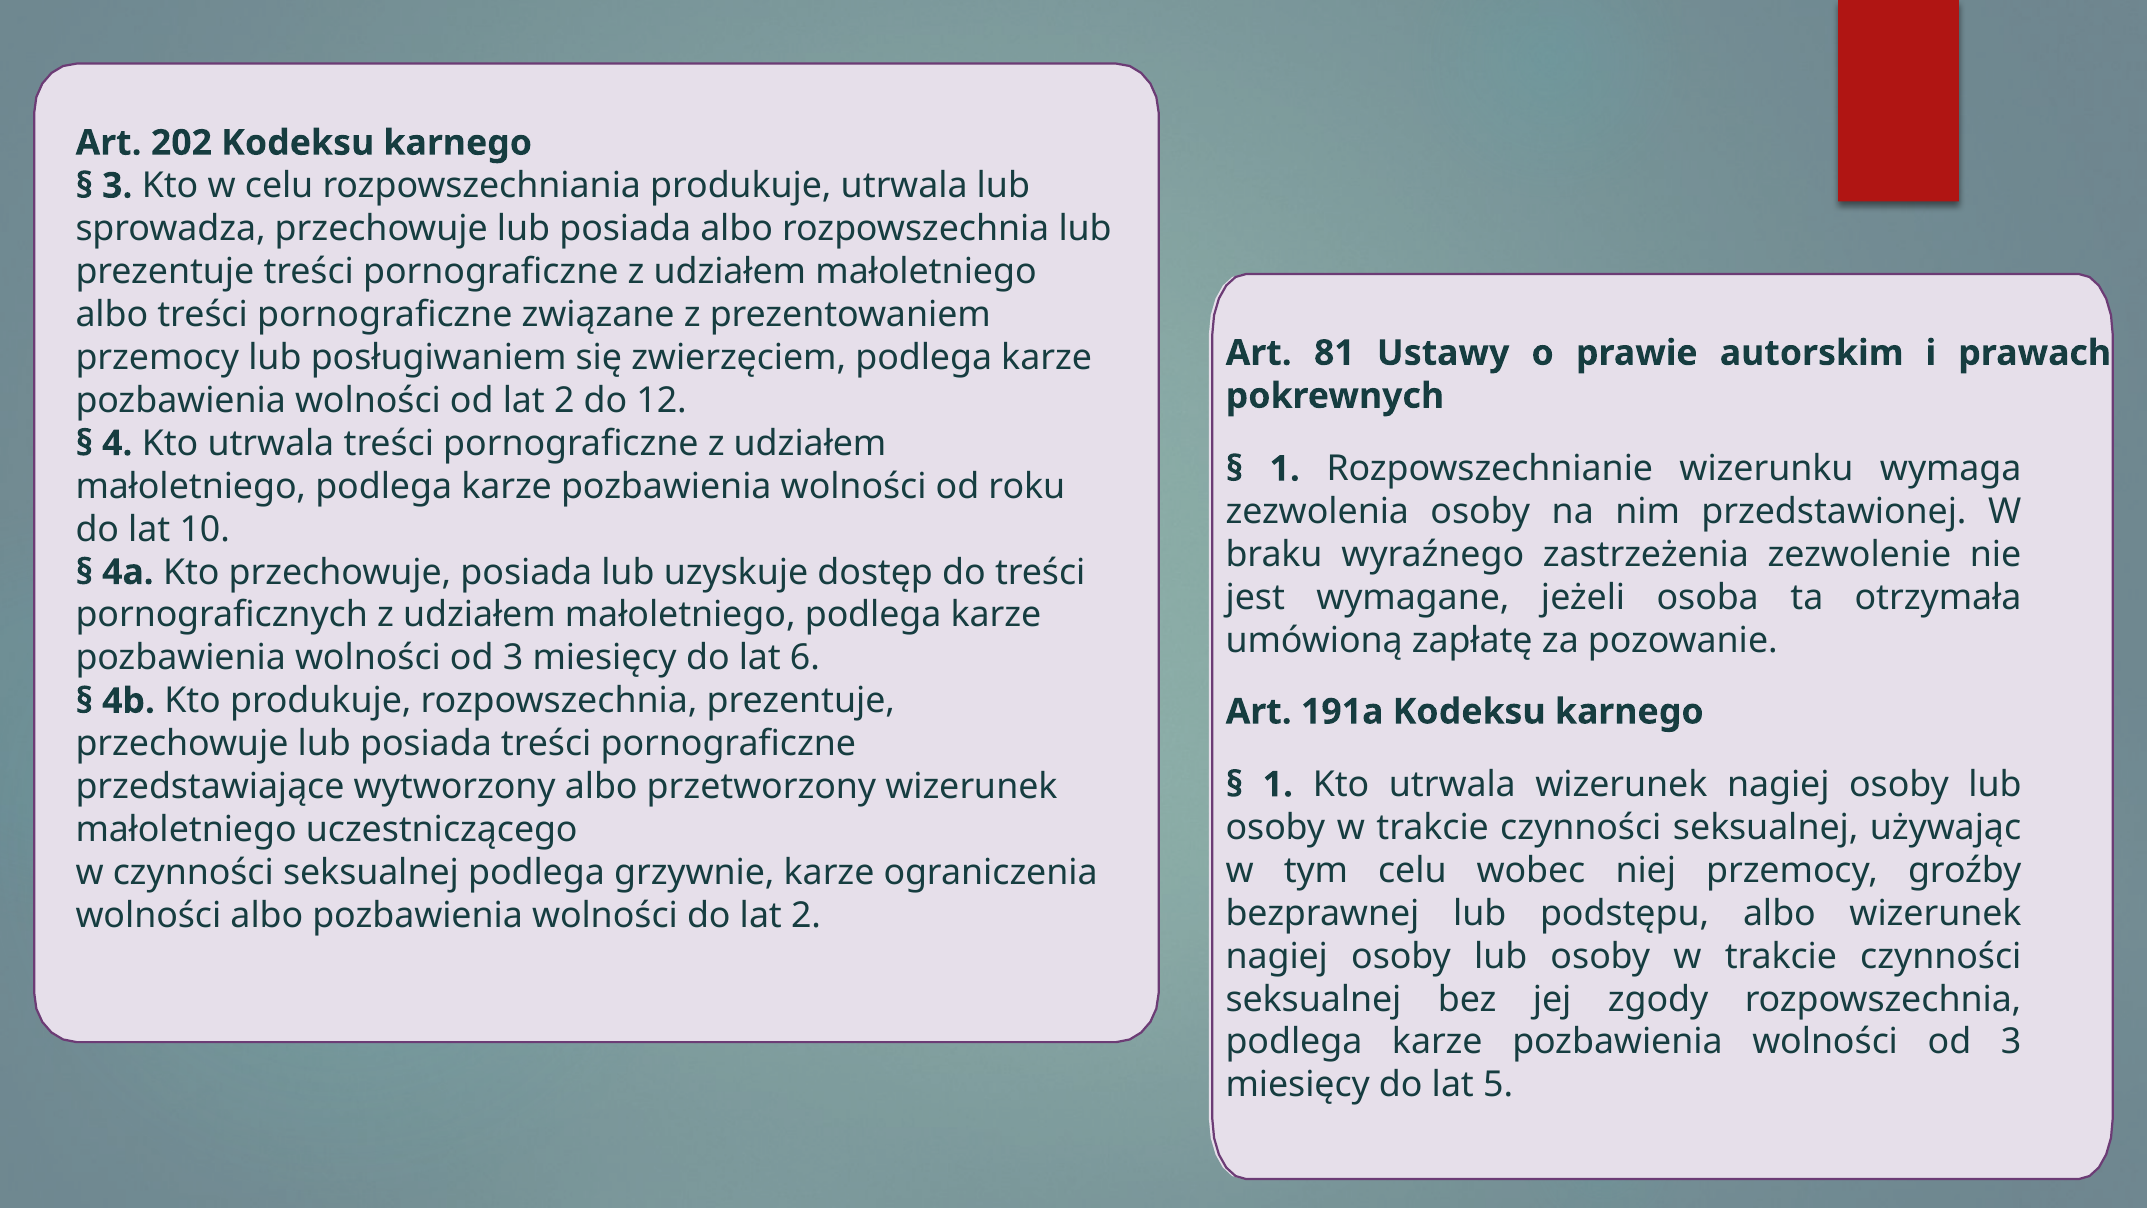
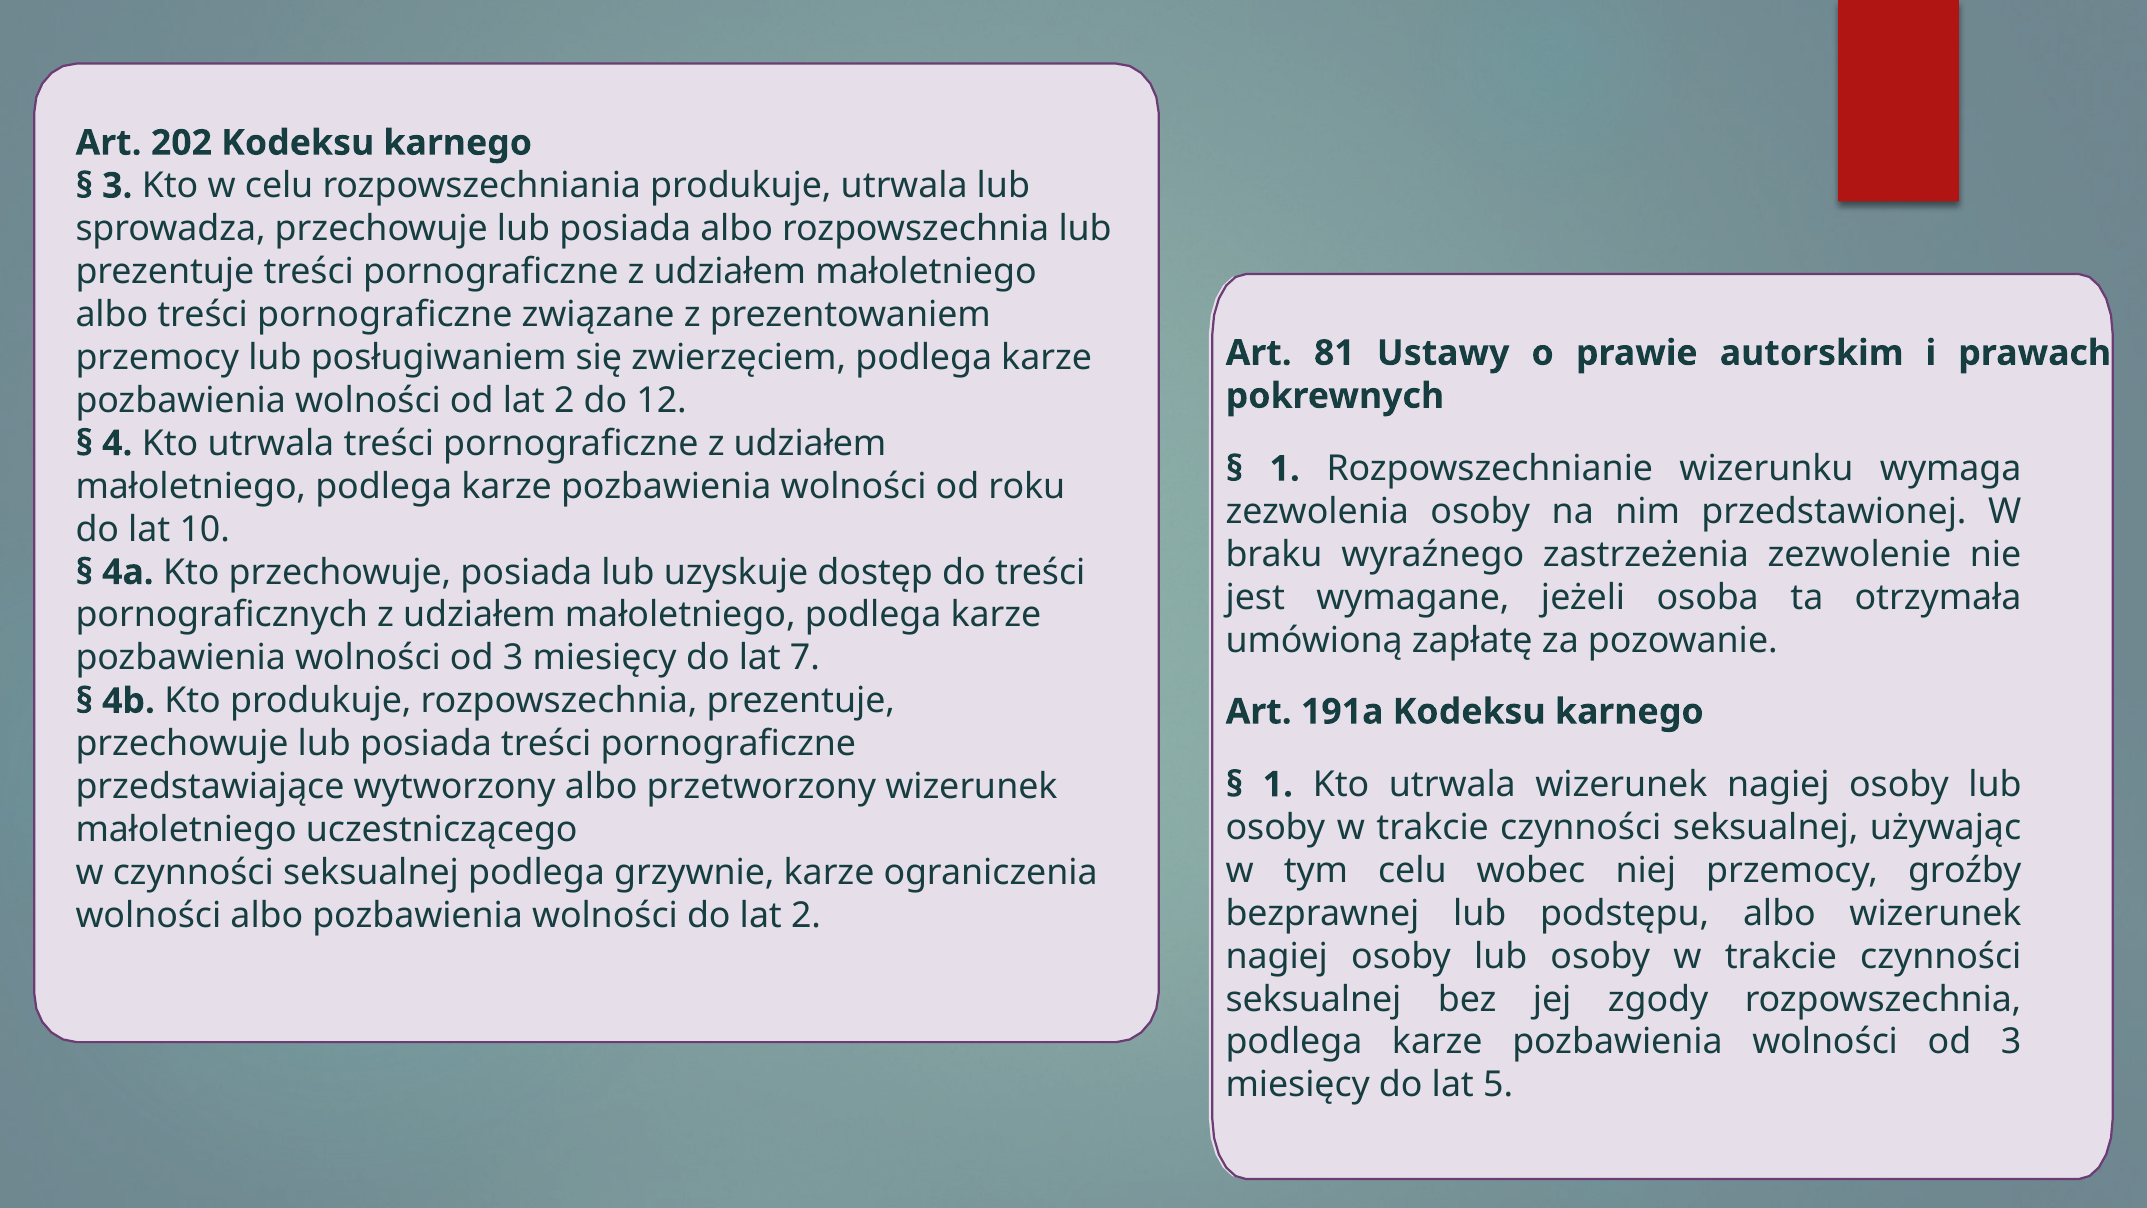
6: 6 -> 7
